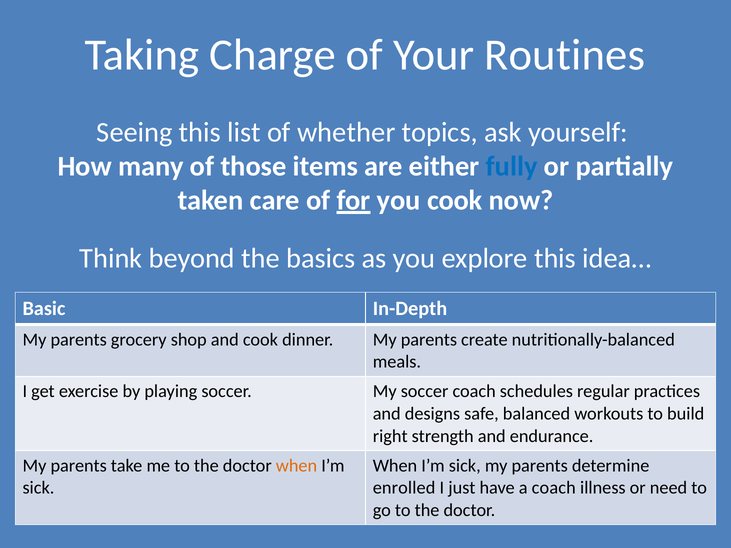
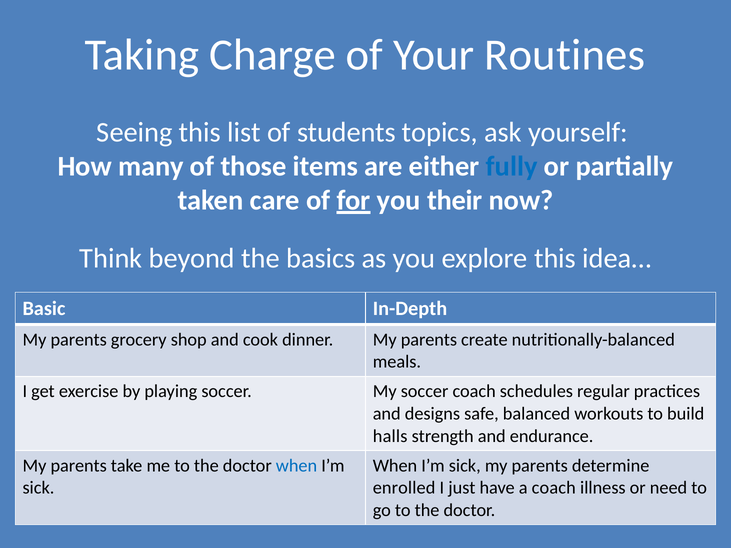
whether: whether -> students
you cook: cook -> their
right: right -> halls
when at (296, 466) colour: orange -> blue
